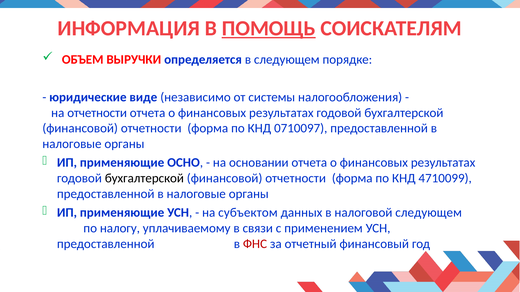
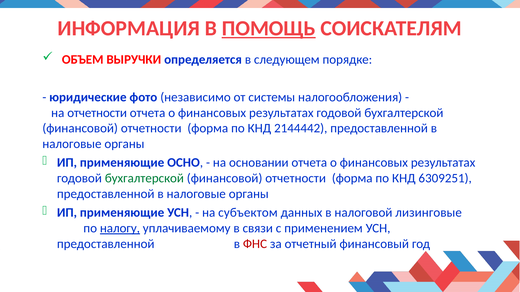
виде: виде -> фото
0710097: 0710097 -> 2144442
бухгалтерской at (144, 179) colour: black -> green
4710099: 4710099 -> 6309251
налоговой следующем: следующем -> лизинговые
налогу underline: none -> present
